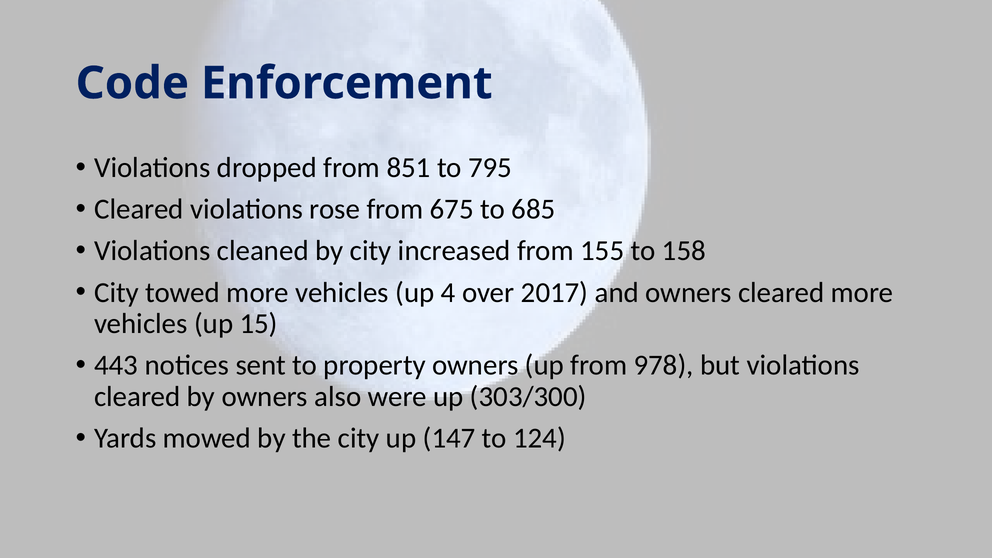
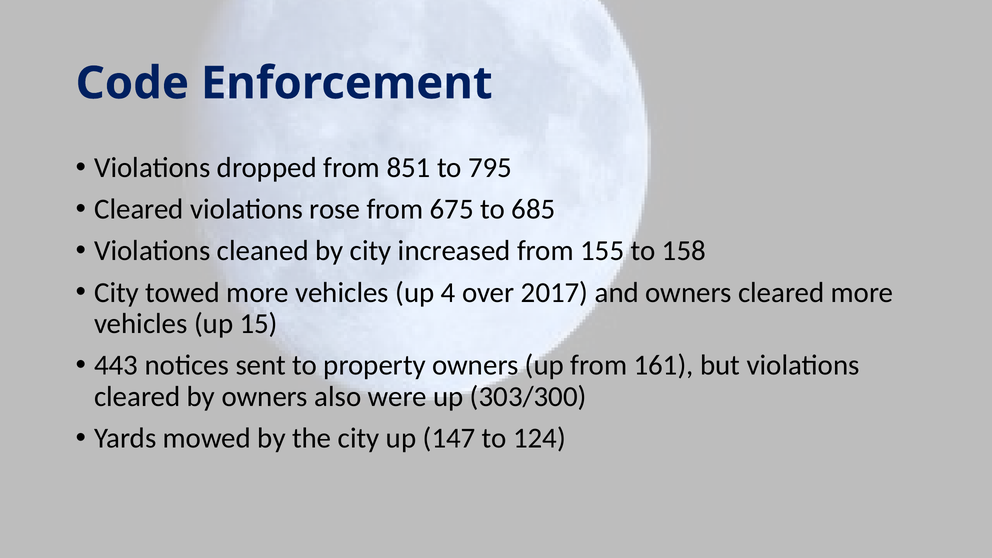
978: 978 -> 161
